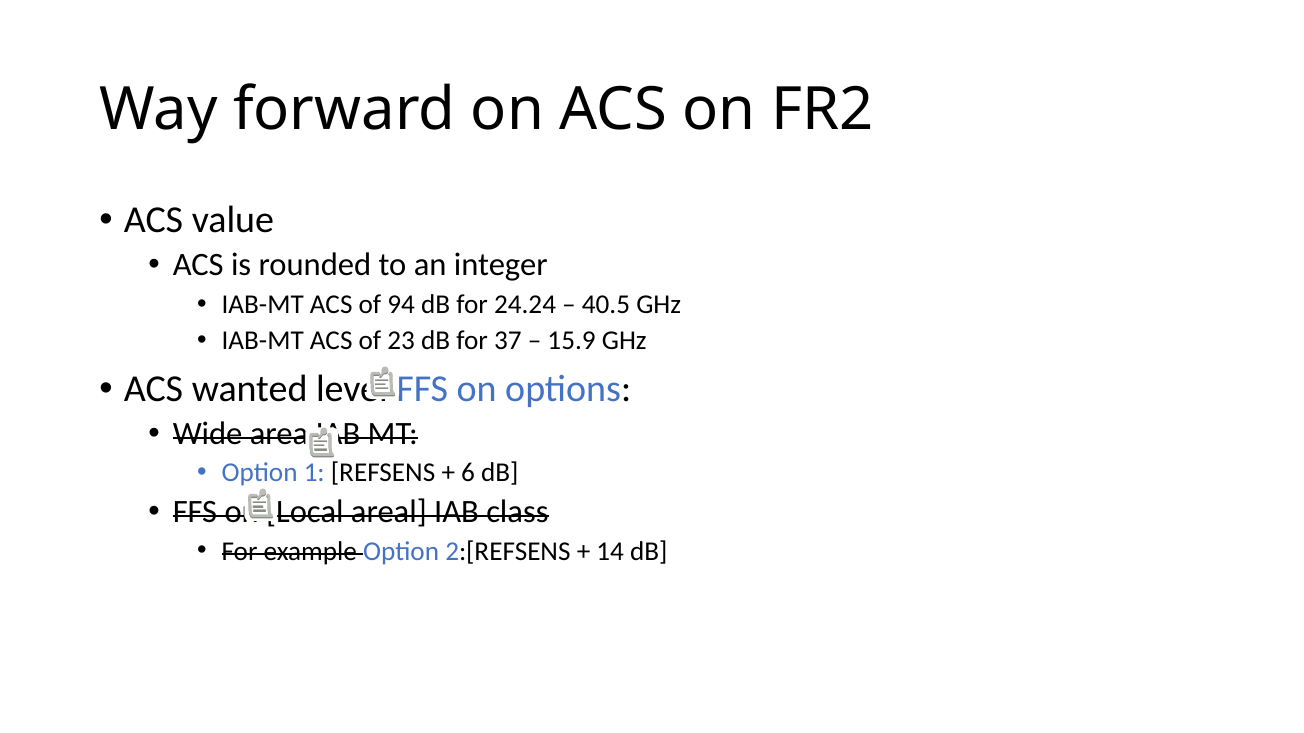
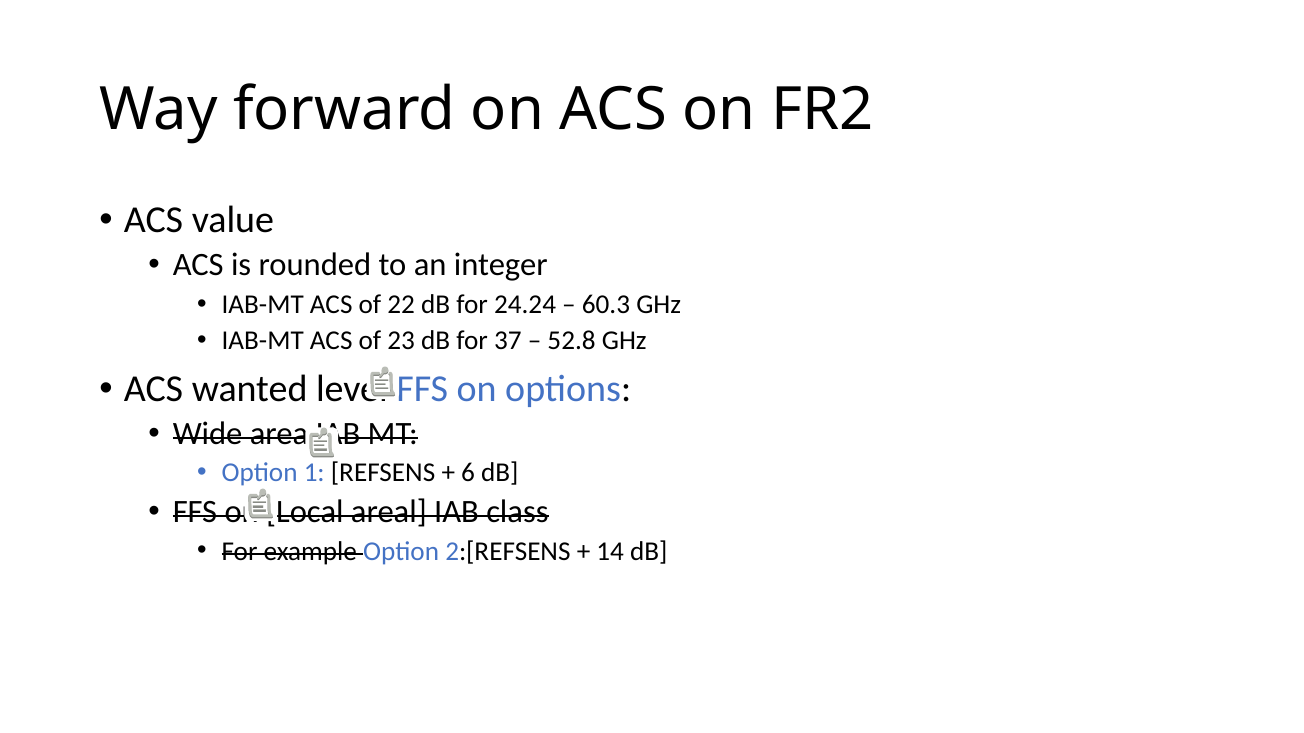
94: 94 -> 22
40.5: 40.5 -> 60.3
15.9: 15.9 -> 52.8
